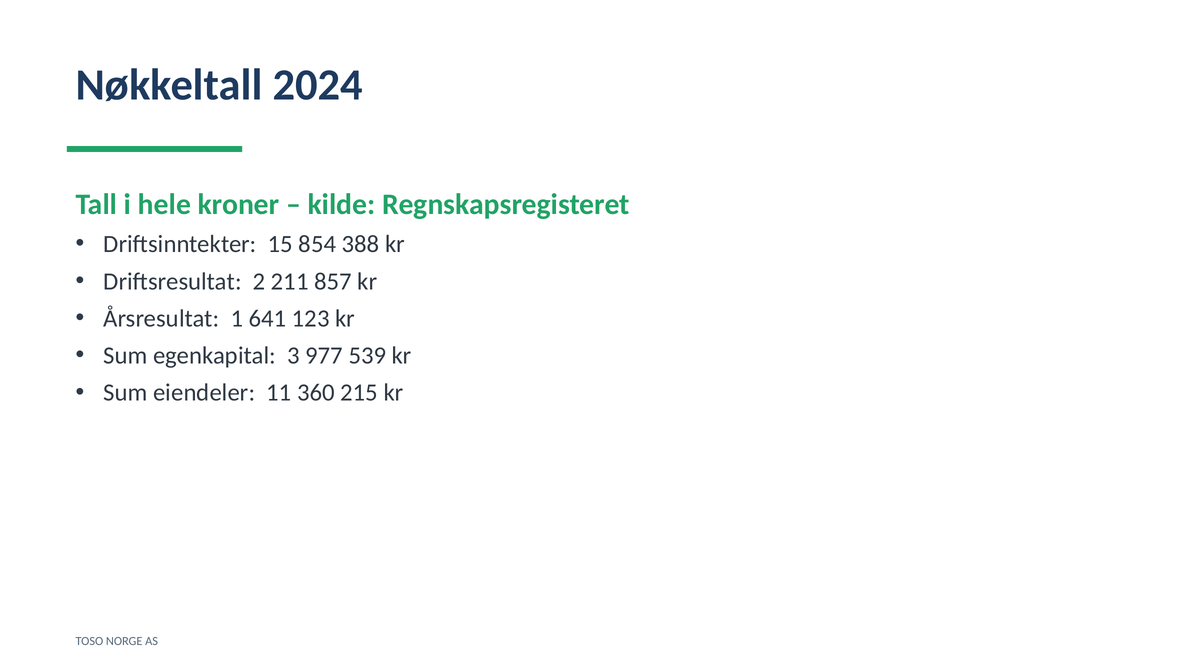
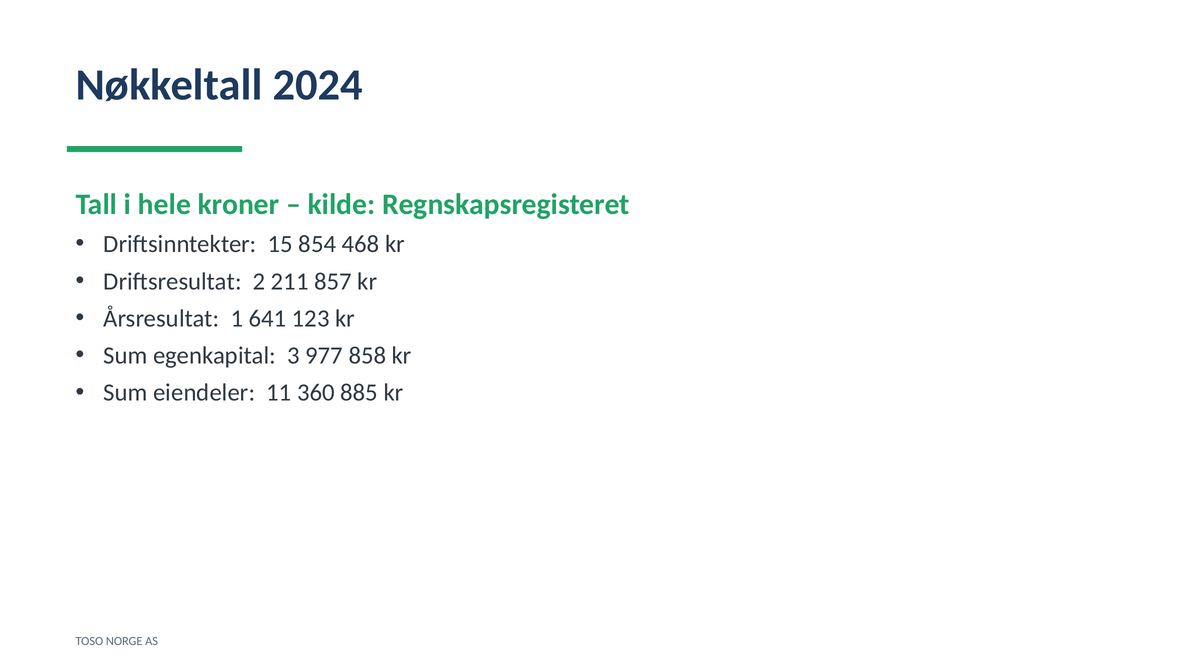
388: 388 -> 468
539: 539 -> 858
215: 215 -> 885
